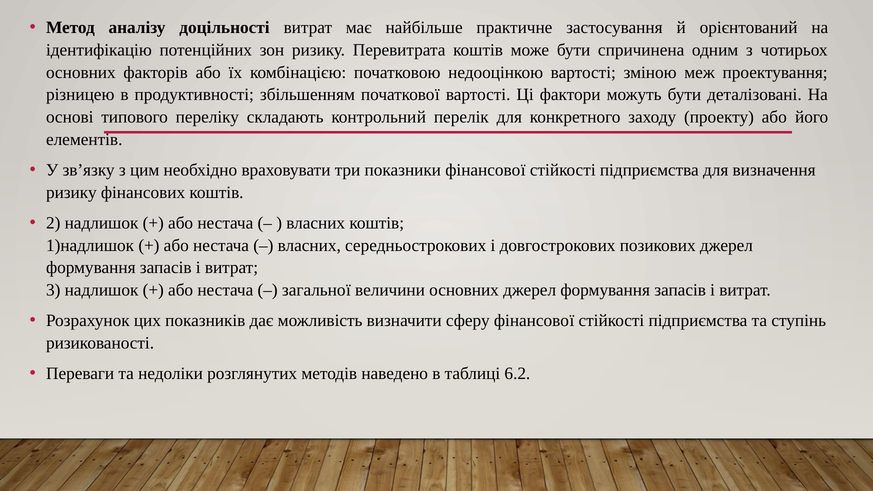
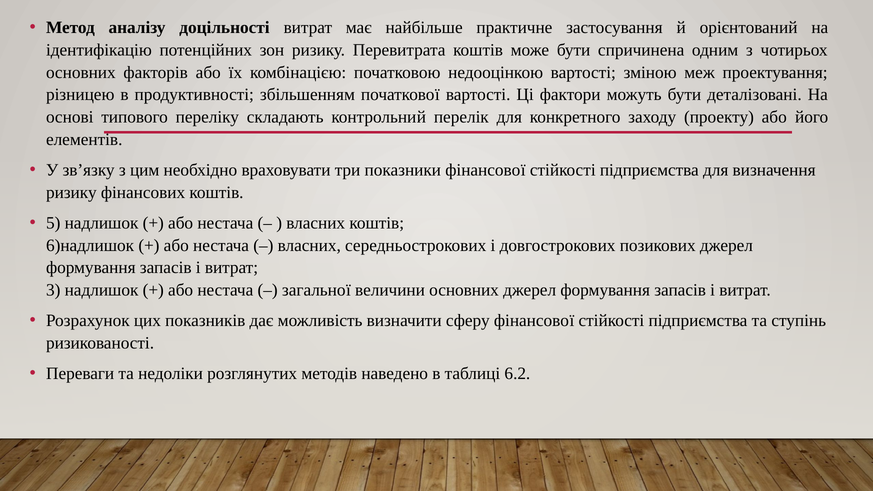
2: 2 -> 5
1)надлишок: 1)надлишок -> 6)надлишок
